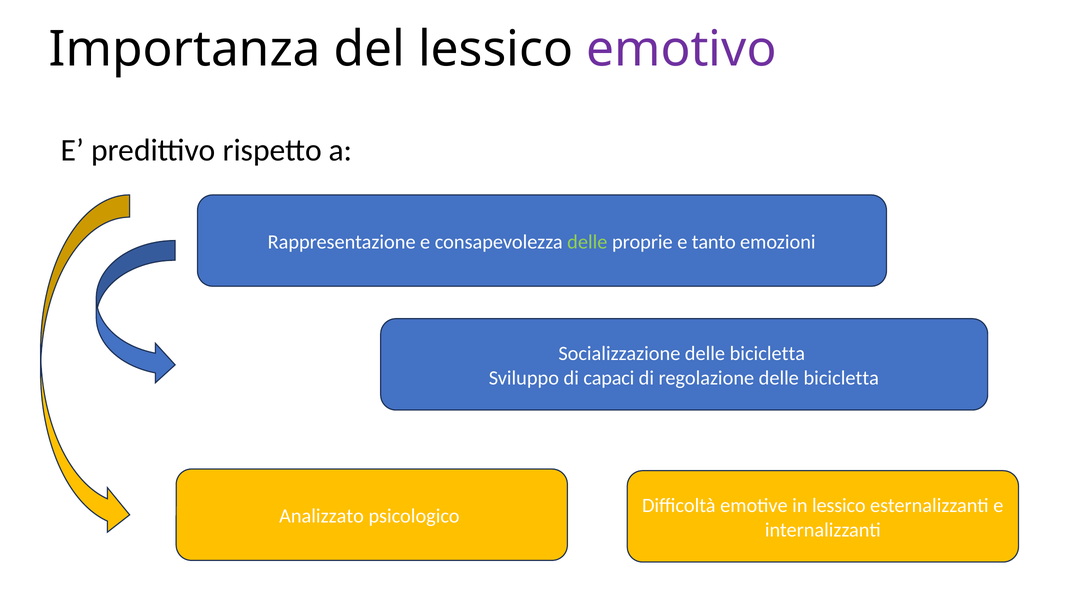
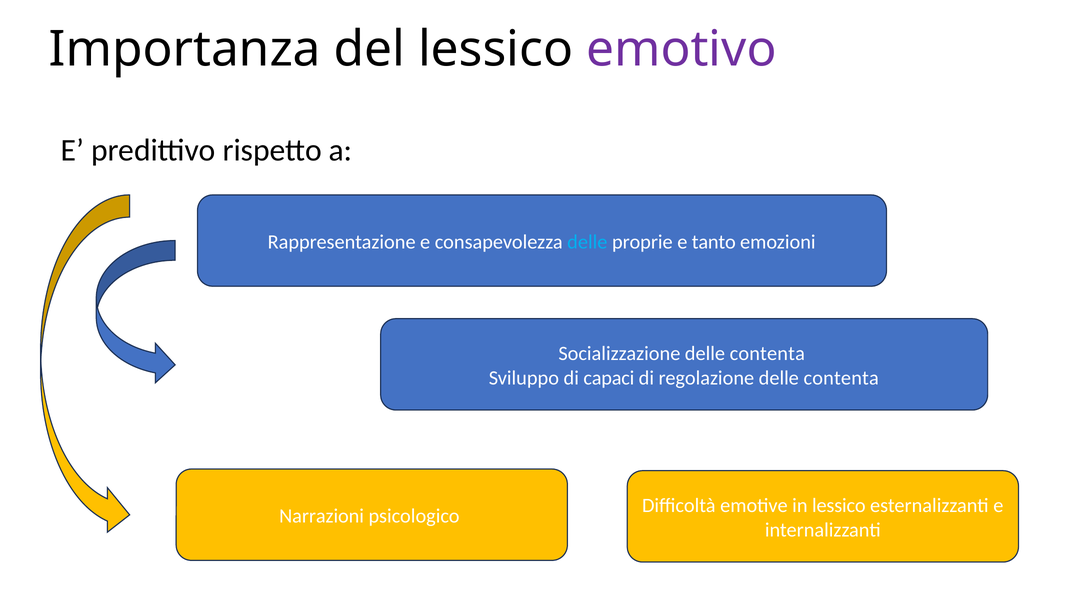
delle at (587, 242) colour: light green -> light blue
Socializzazione delle bicicletta: bicicletta -> contenta
regolazione delle bicicletta: bicicletta -> contenta
Analizzato: Analizzato -> Narrazioni
